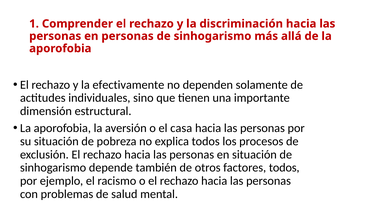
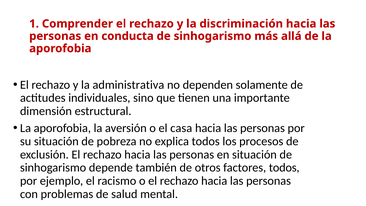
en personas: personas -> conducta
efectivamente: efectivamente -> administrativa
